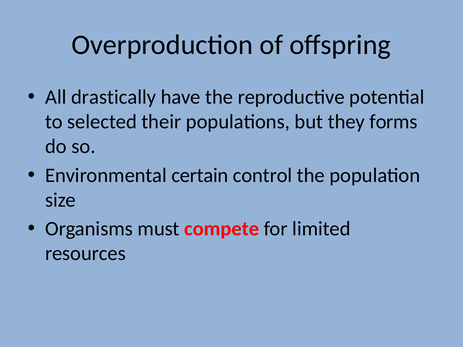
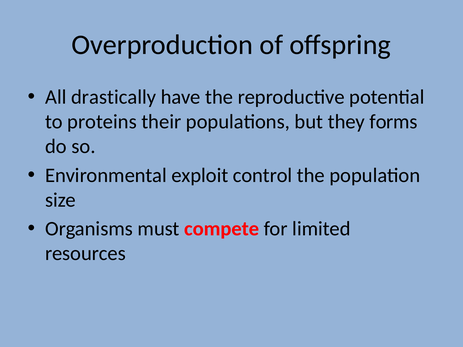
selected: selected -> proteins
certain: certain -> exploit
